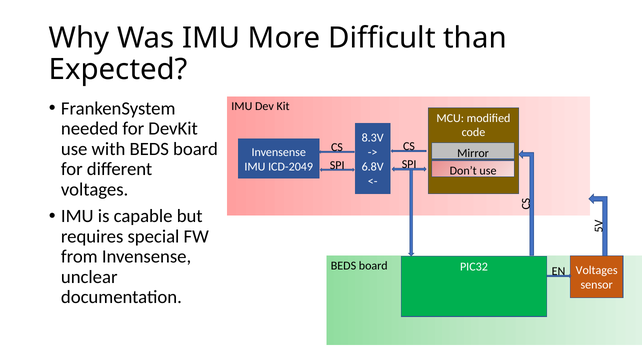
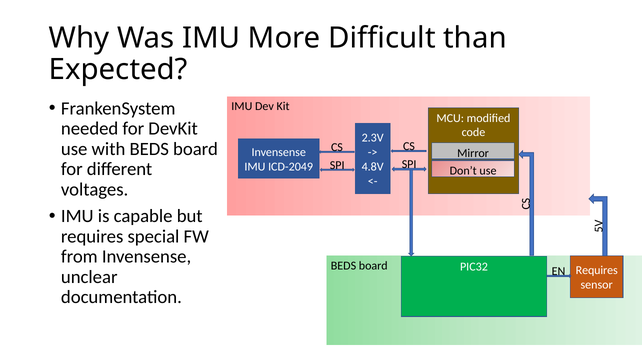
8.3V: 8.3V -> 2.3V
6.8V: 6.8V -> 4.8V
Voltages at (597, 271): Voltages -> Requires
